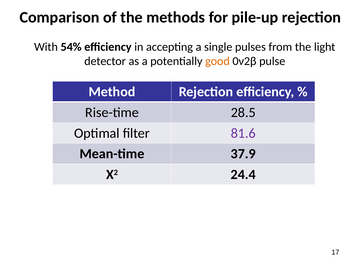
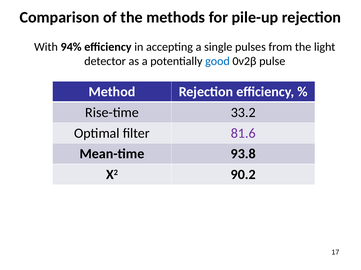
54%: 54% -> 94%
good colour: orange -> blue
28.5: 28.5 -> 33.2
37.9: 37.9 -> 93.8
24.4: 24.4 -> 90.2
